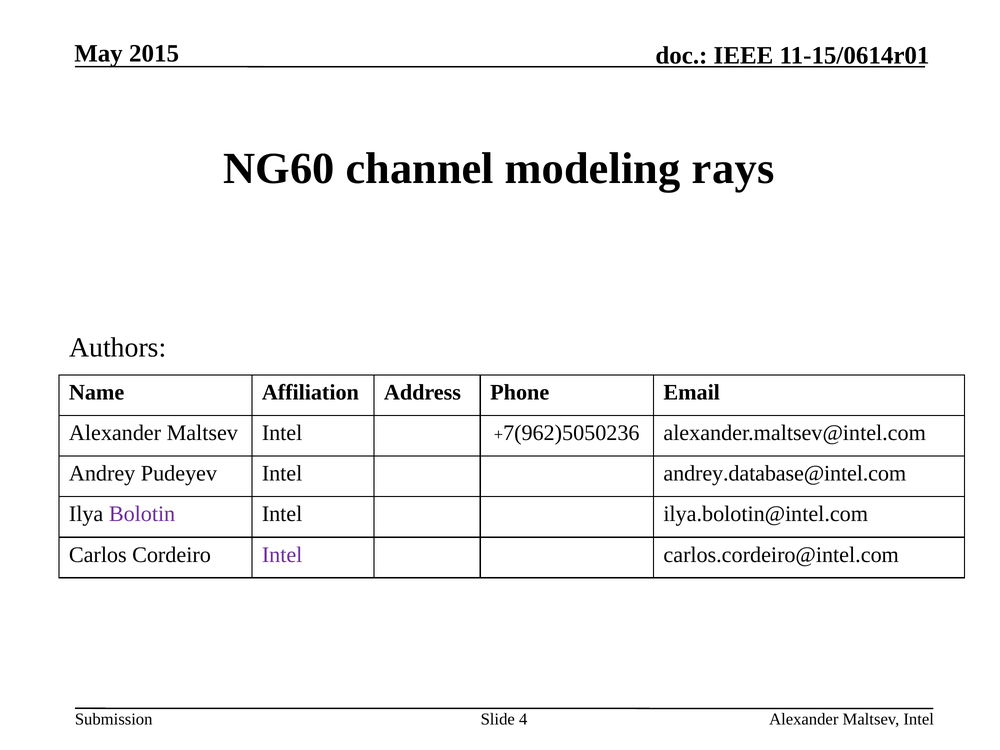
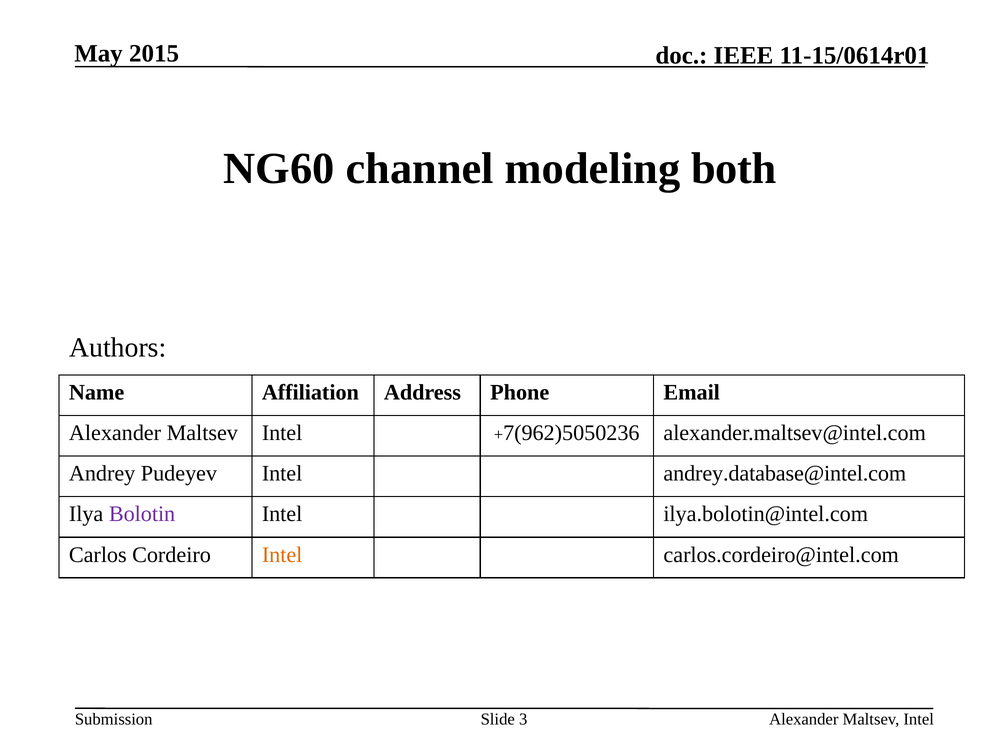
rays: rays -> both
Intel at (282, 555) colour: purple -> orange
4: 4 -> 3
